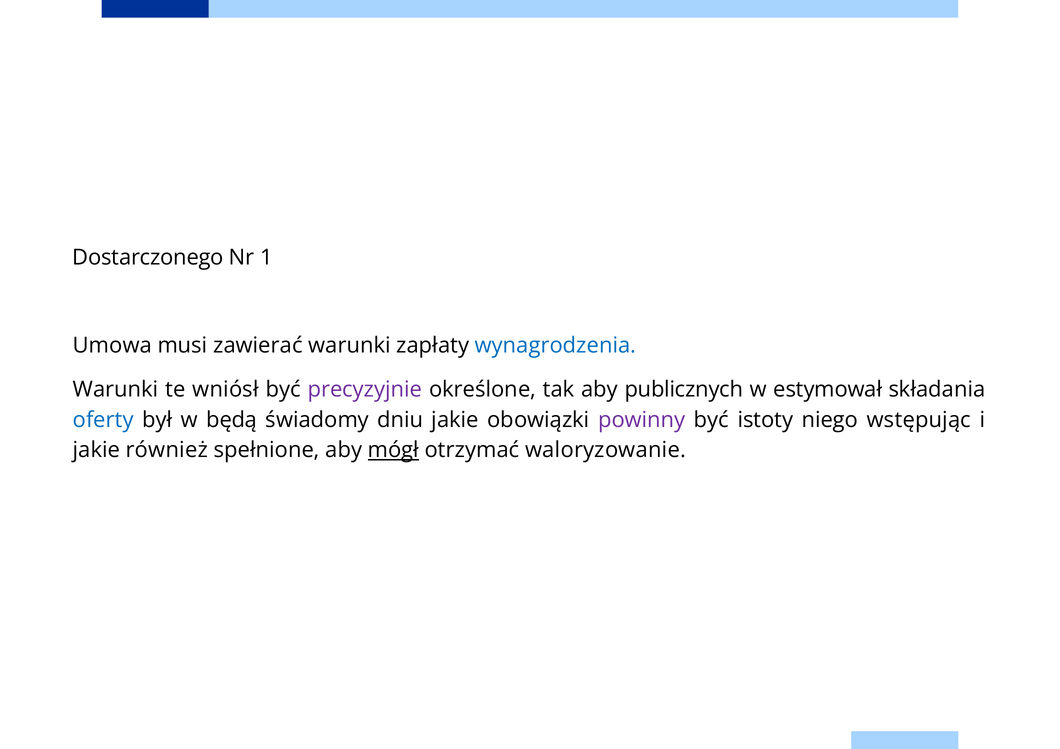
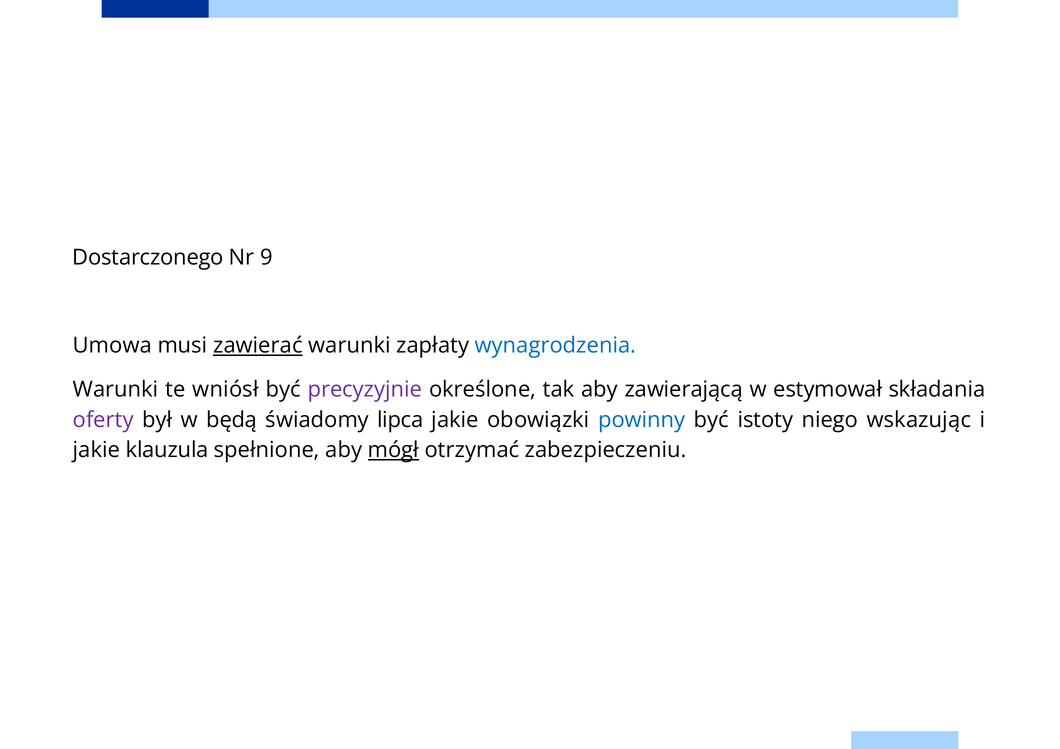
1: 1 -> 9
zawierać underline: none -> present
publicznych: publicznych -> zawierającą
oferty colour: blue -> purple
dniu: dniu -> lipca
powinny colour: purple -> blue
wstępując: wstępując -> wskazując
również: również -> klauzula
waloryzowanie: waloryzowanie -> zabezpieczeniu
